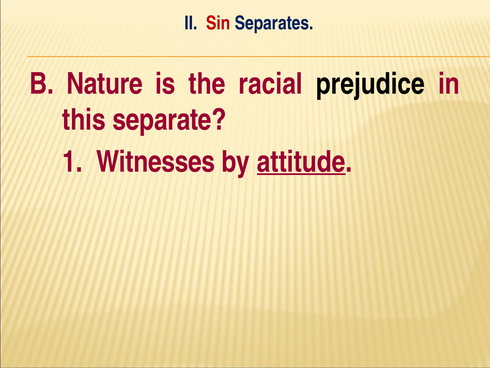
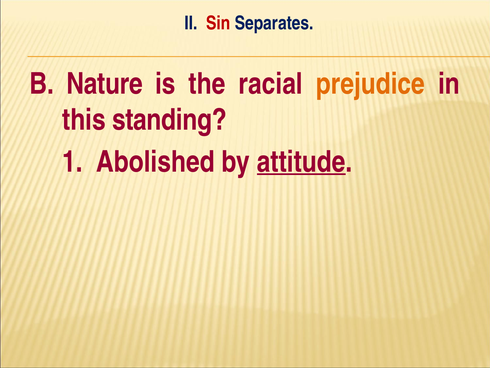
prejudice colour: black -> orange
separate: separate -> standing
Witnesses: Witnesses -> Abolished
